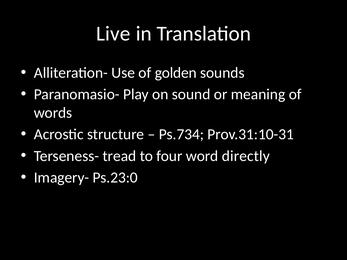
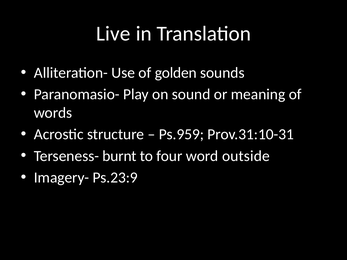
Ps.734: Ps.734 -> Ps.959
tread: tread -> burnt
directly: directly -> outside
Ps.23:0: Ps.23:0 -> Ps.23:9
